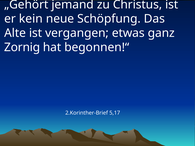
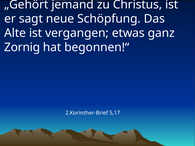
kein: kein -> sagt
